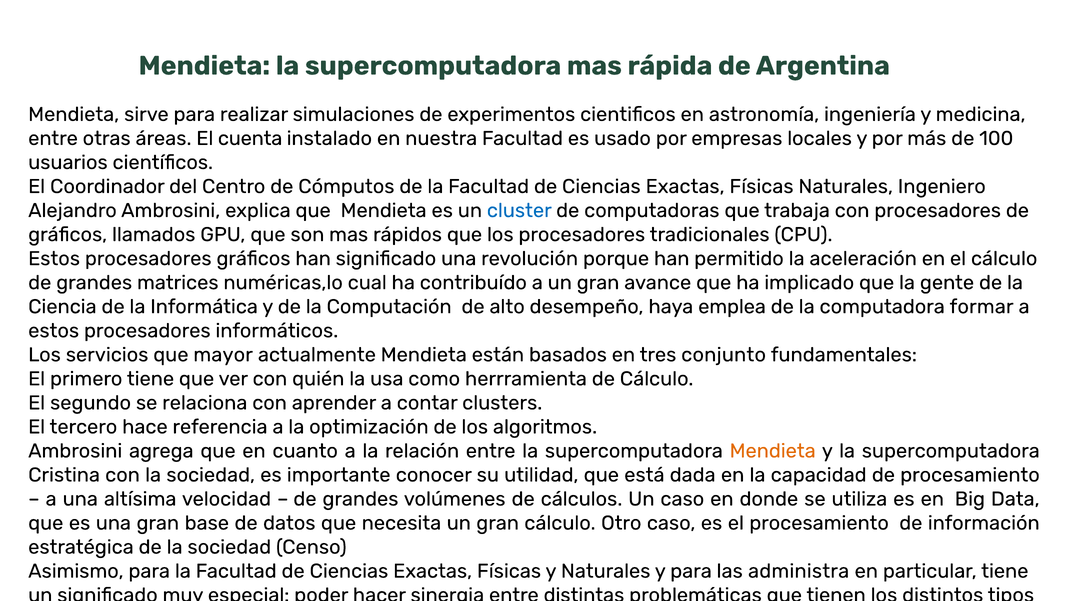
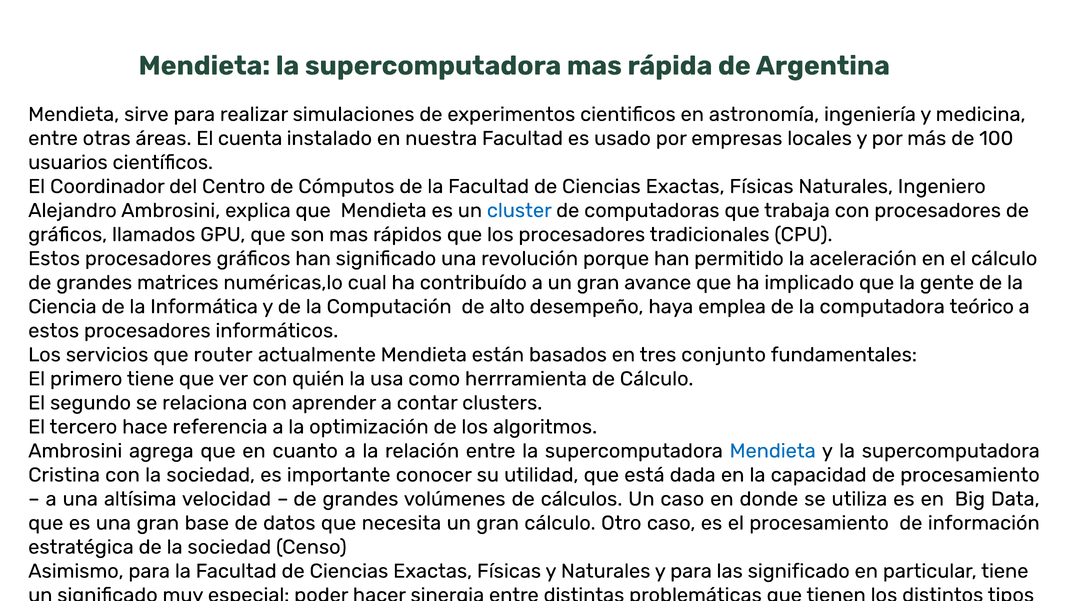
formar: formar -> teórico
mayor: mayor -> router
Mendieta at (773, 451) colour: orange -> blue
las administra: administra -> significado
